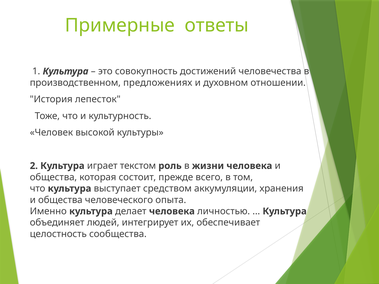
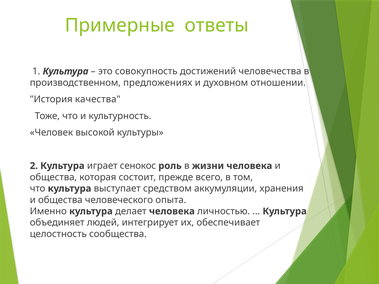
лепесток: лепесток -> качества
текстом: текстом -> сенокос
